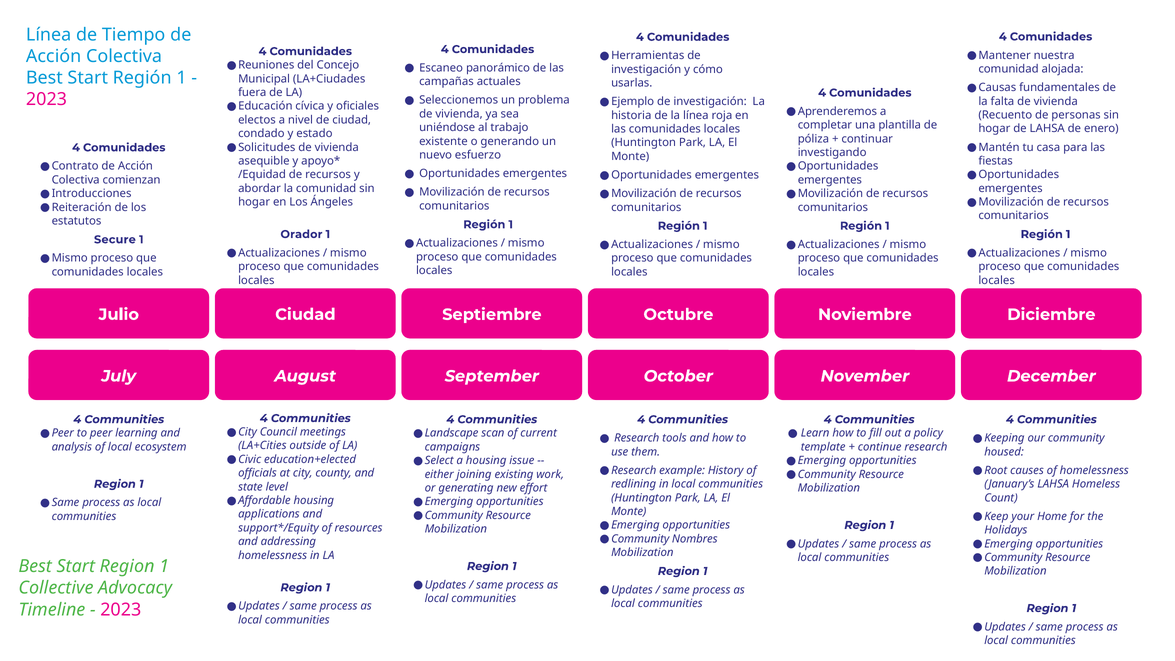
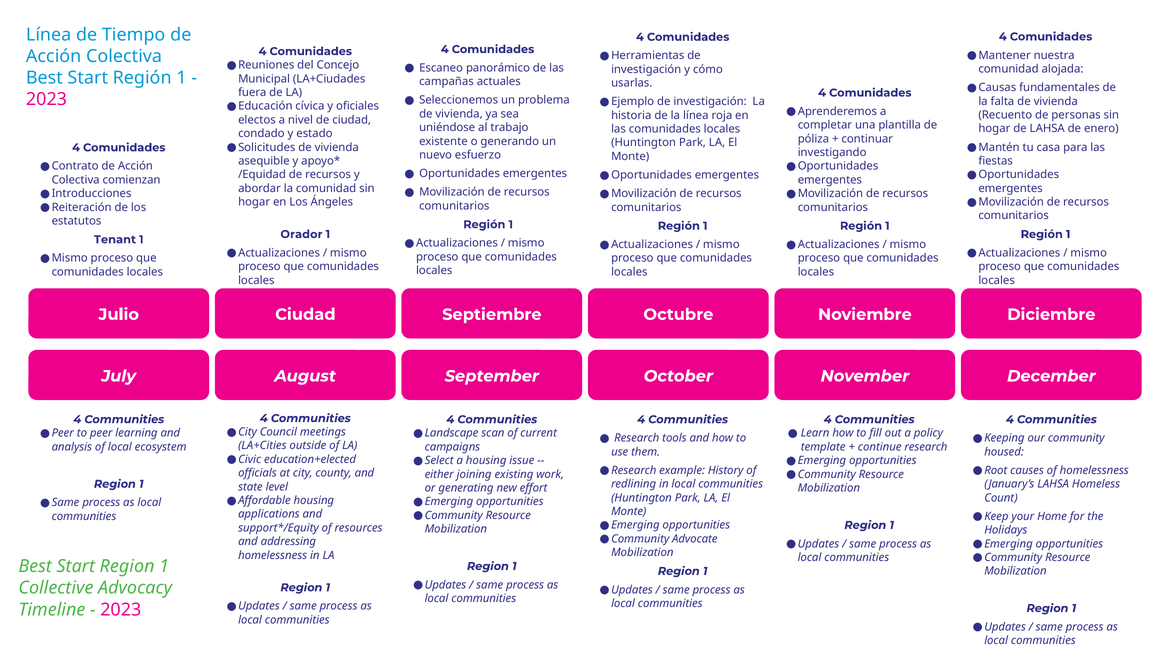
Secure: Secure -> Tenant
Nombres: Nombres -> Advocate
